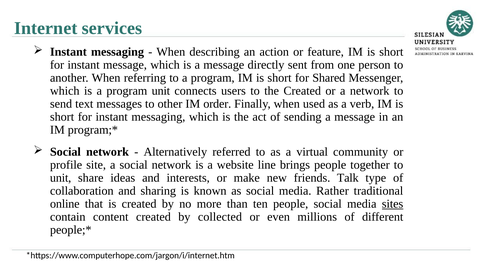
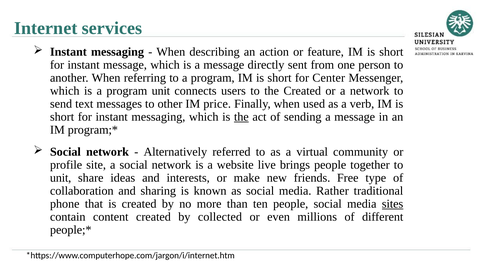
Shared: Shared -> Center
order: order -> price
the at (241, 117) underline: none -> present
line: line -> live
Talk: Talk -> Free
online: online -> phone
